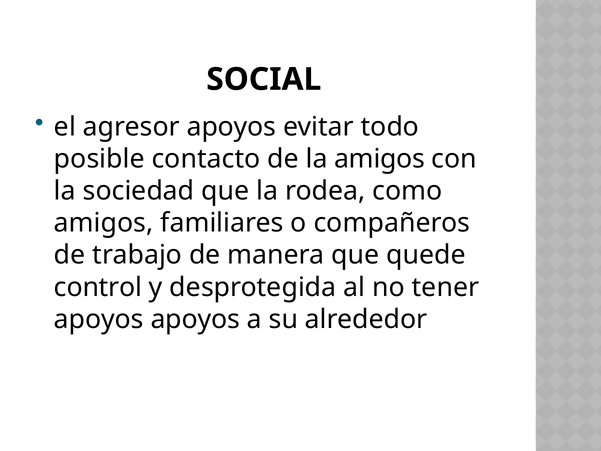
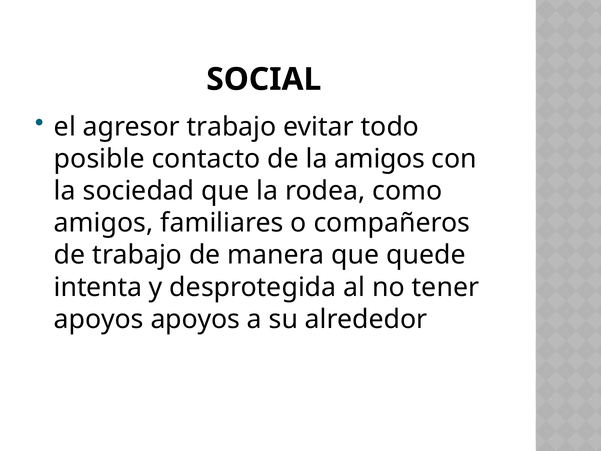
agresor apoyos: apoyos -> trabajo
control: control -> intenta
